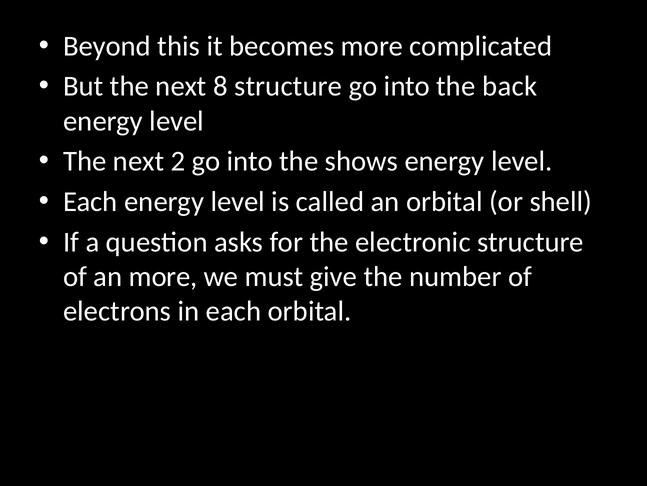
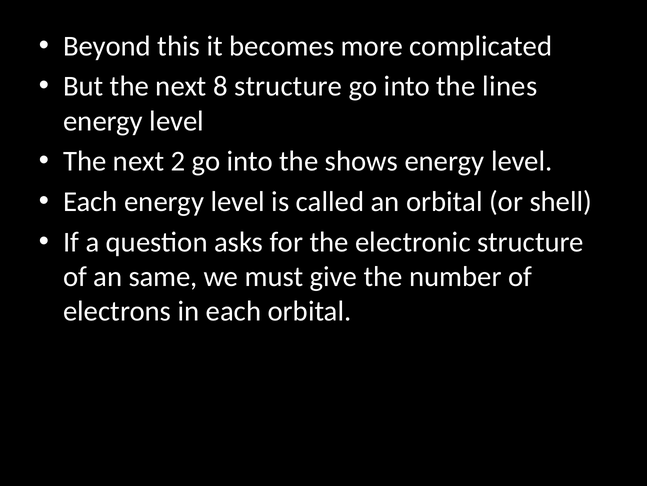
back: back -> lines
an more: more -> same
